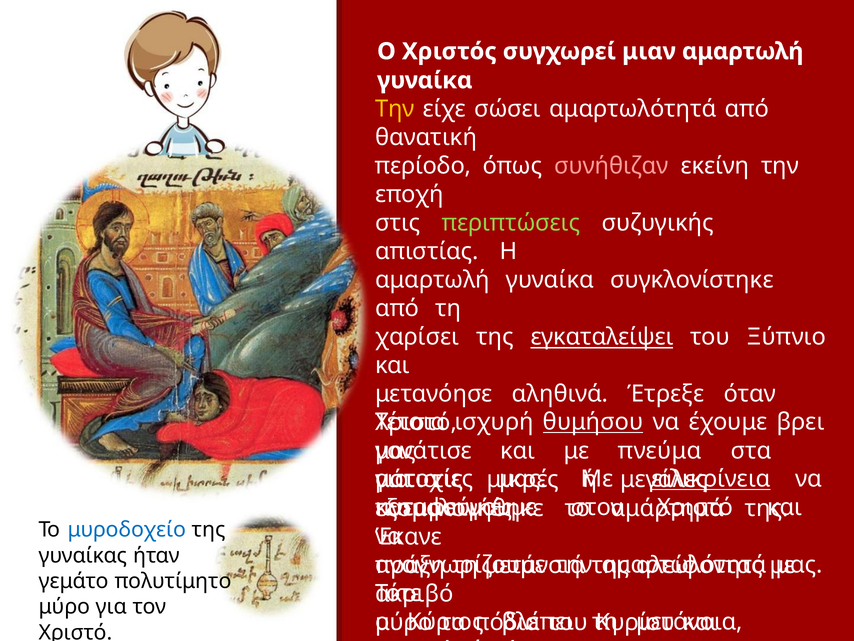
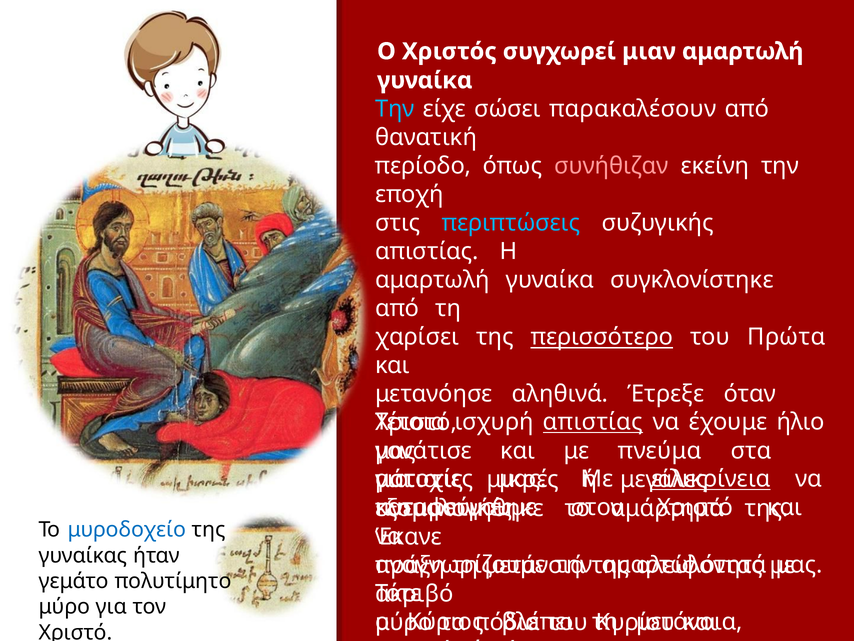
Την at (395, 109) colour: yellow -> light blue
σώσει αμαρτωλότητά: αμαρτωλότητά -> παρακαλέσουν
περιπτώσεις colour: light green -> light blue
εγκαταλείψει: εγκαταλείψει -> περισσότερο
Ξύπνιο: Ξύπνιο -> Πρώτα
ισχυρή θυμήσου: θυμήσου -> απιστίας
βρει: βρει -> ήλιο
